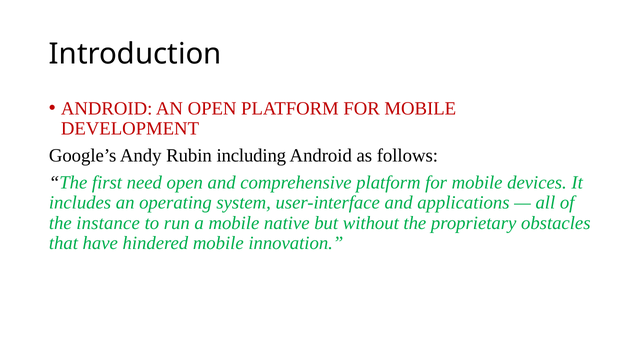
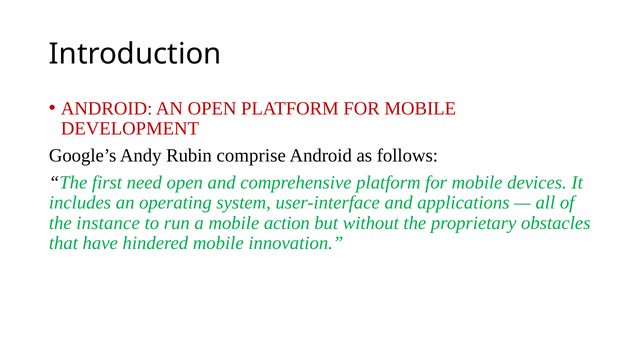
including: including -> comprise
native: native -> action
